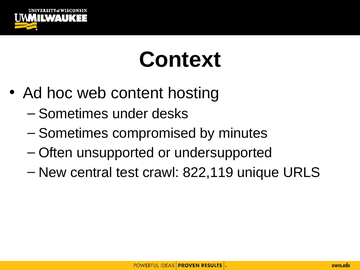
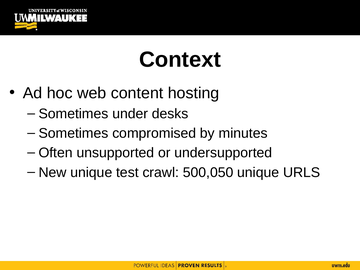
New central: central -> unique
822,119: 822,119 -> 500,050
